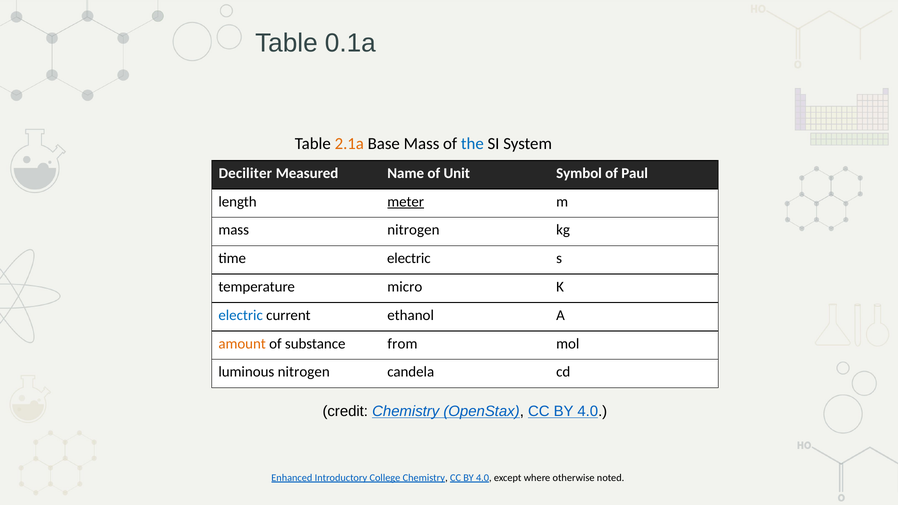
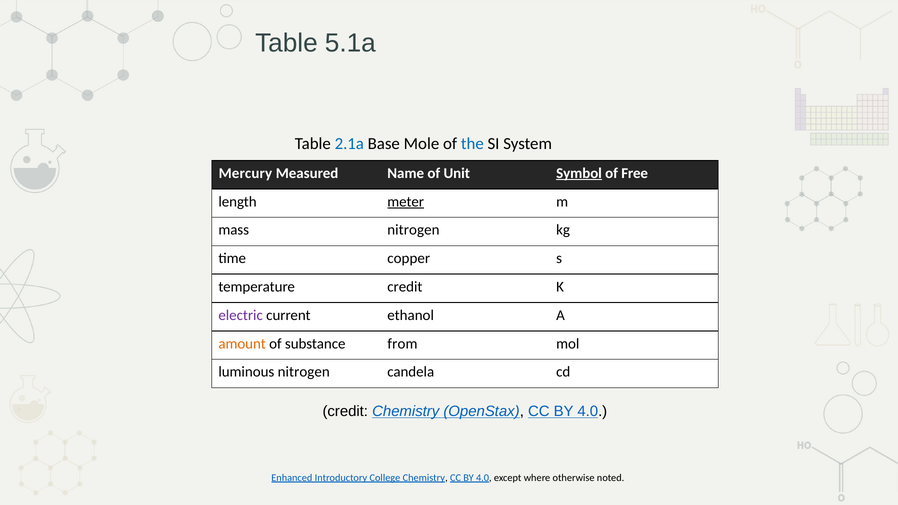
0.1a: 0.1a -> 5.1a
2.1a colour: orange -> blue
Base Mass: Mass -> Mole
Deciliter: Deciliter -> Mercury
Symbol underline: none -> present
Paul: Paul -> Free
time electric: electric -> copper
temperature micro: micro -> credit
electric at (241, 315) colour: blue -> purple
